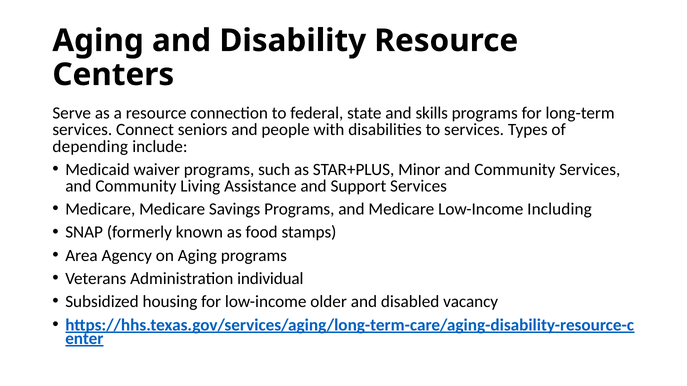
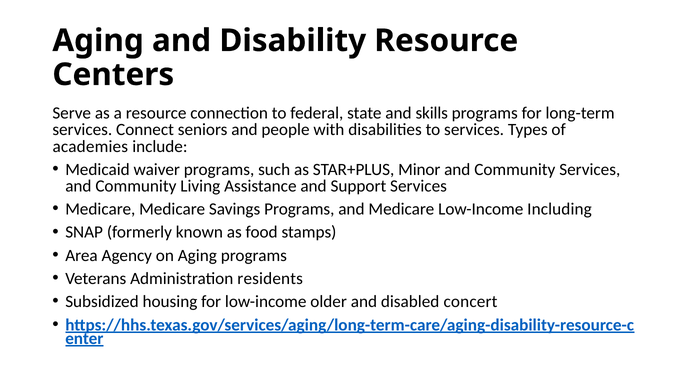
depending: depending -> academies
individual: individual -> residents
vacancy: vacancy -> concert
